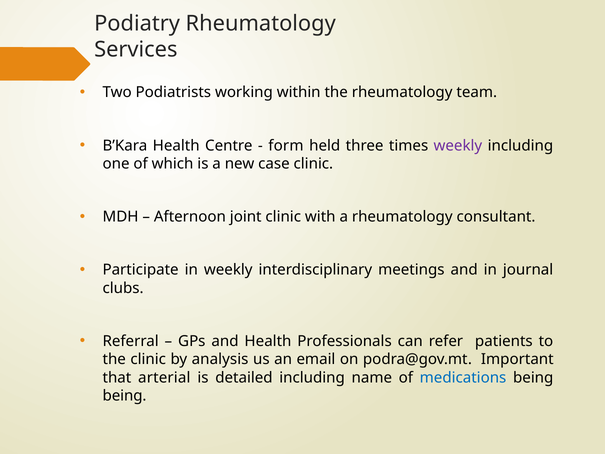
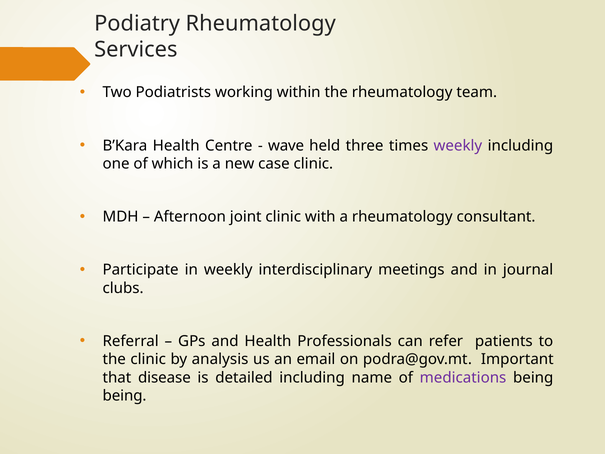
form: form -> wave
arterial: arterial -> disease
medications colour: blue -> purple
